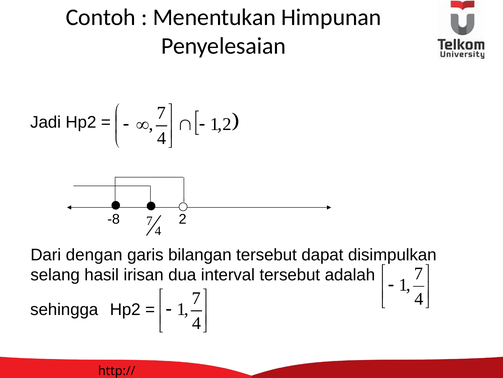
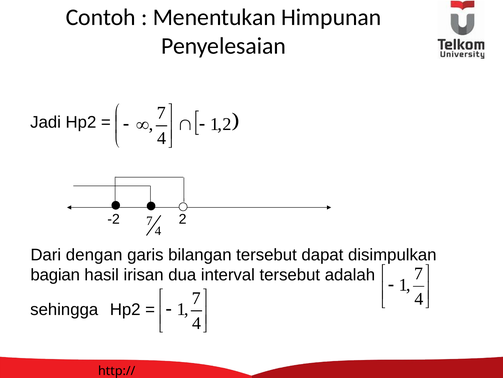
-8: -8 -> -2
selang: selang -> bagian
